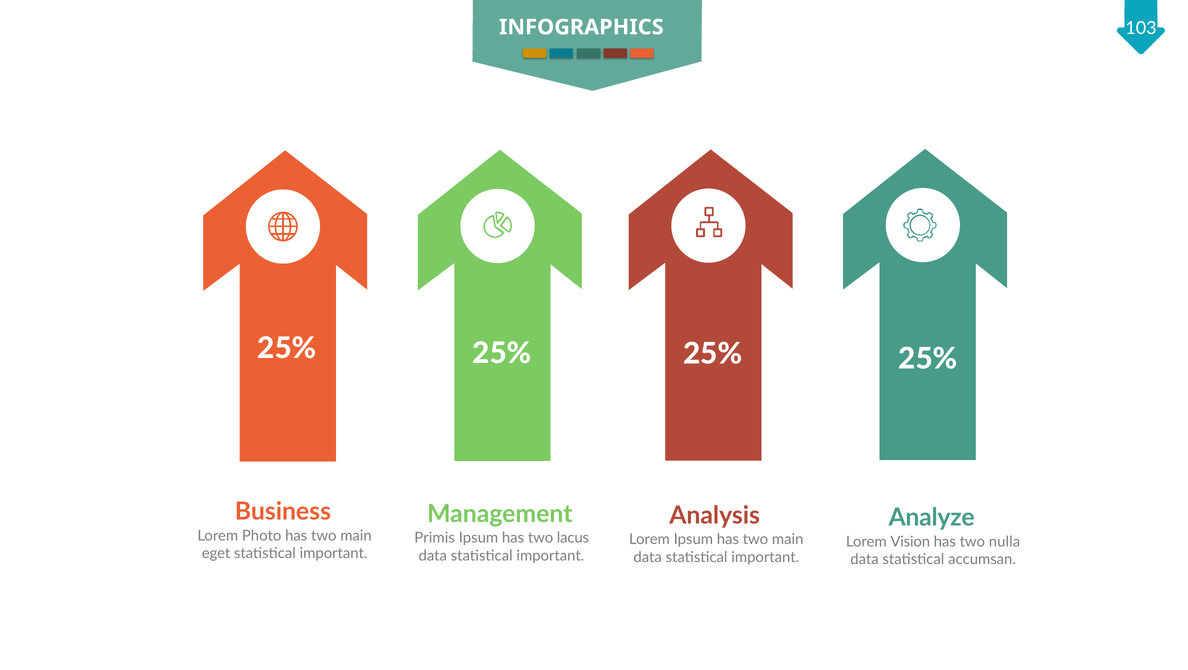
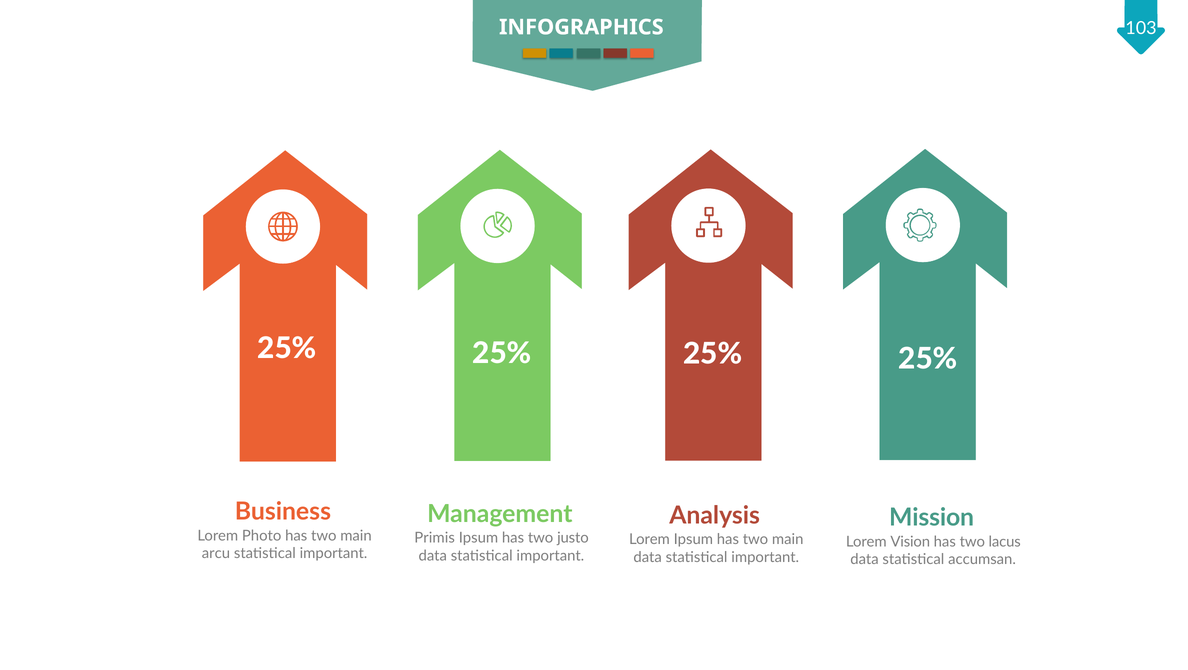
Analyze: Analyze -> Mission
lacus: lacus -> justo
nulla: nulla -> lacus
eget: eget -> arcu
